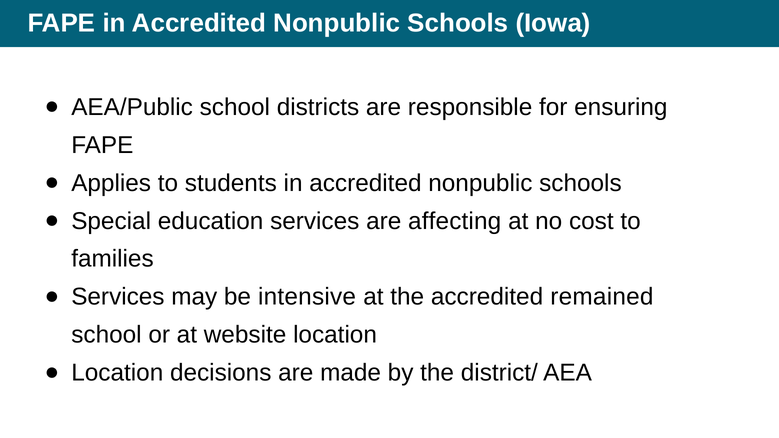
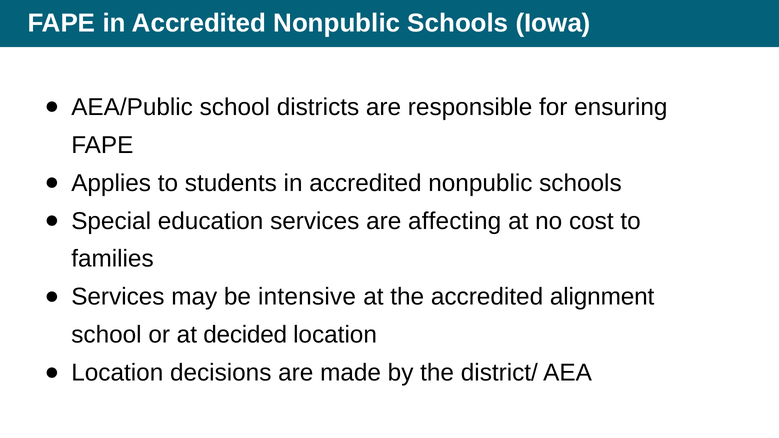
remained: remained -> alignment
website: website -> decided
